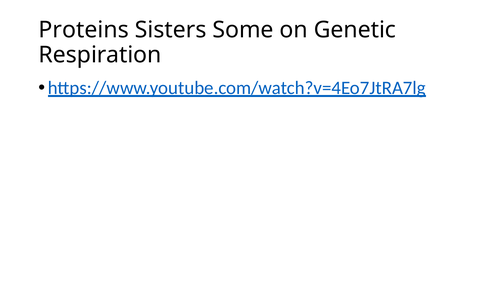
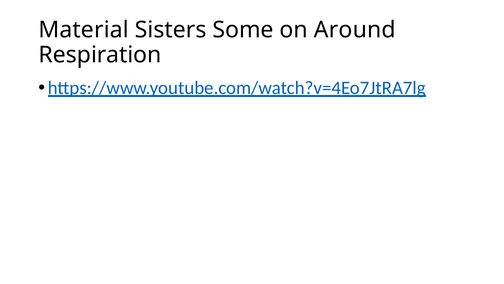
Proteins: Proteins -> Material
Genetic: Genetic -> Around
